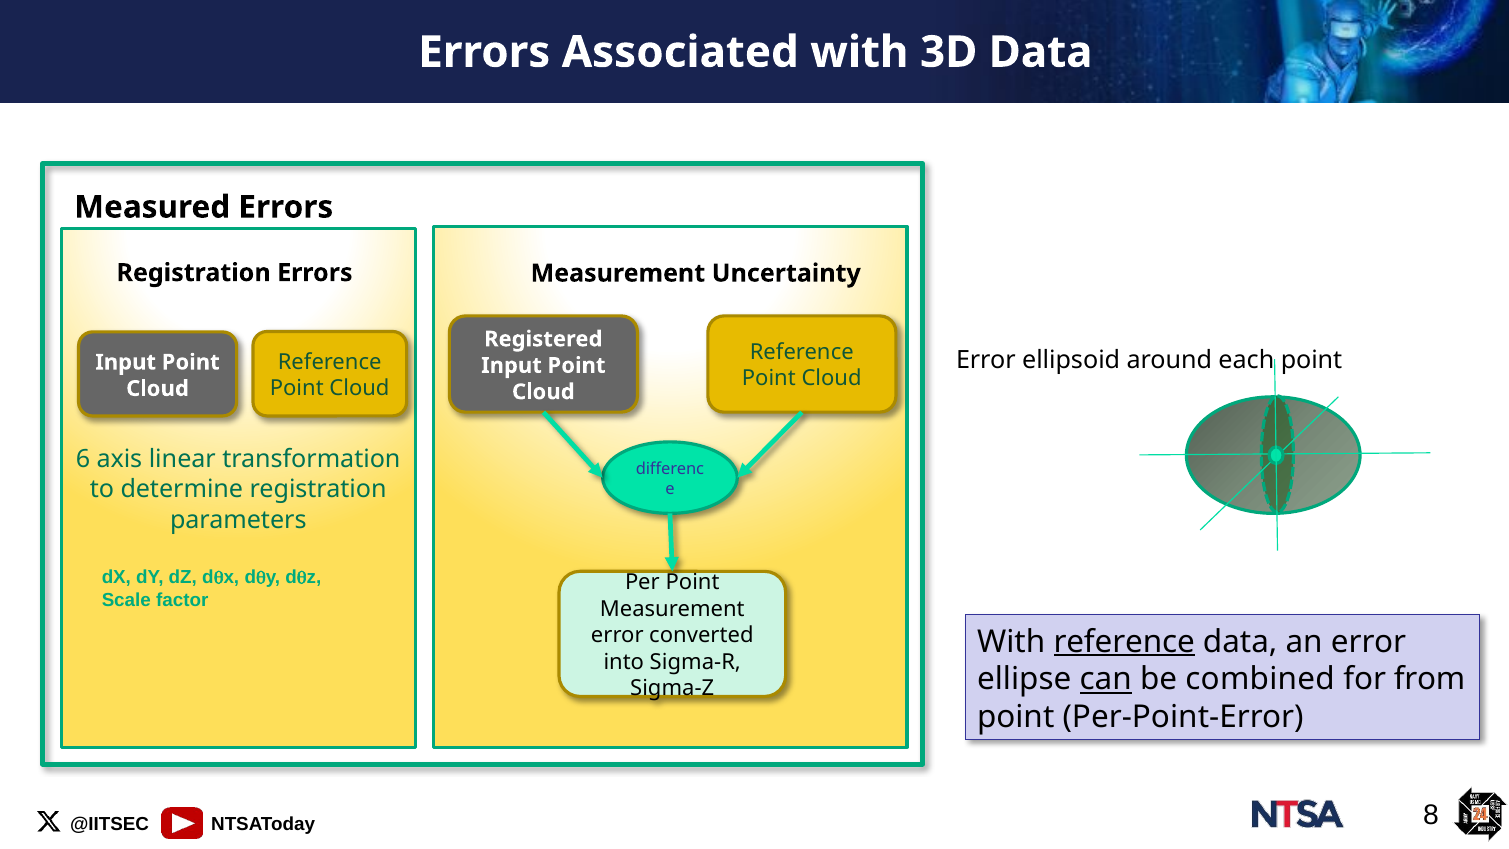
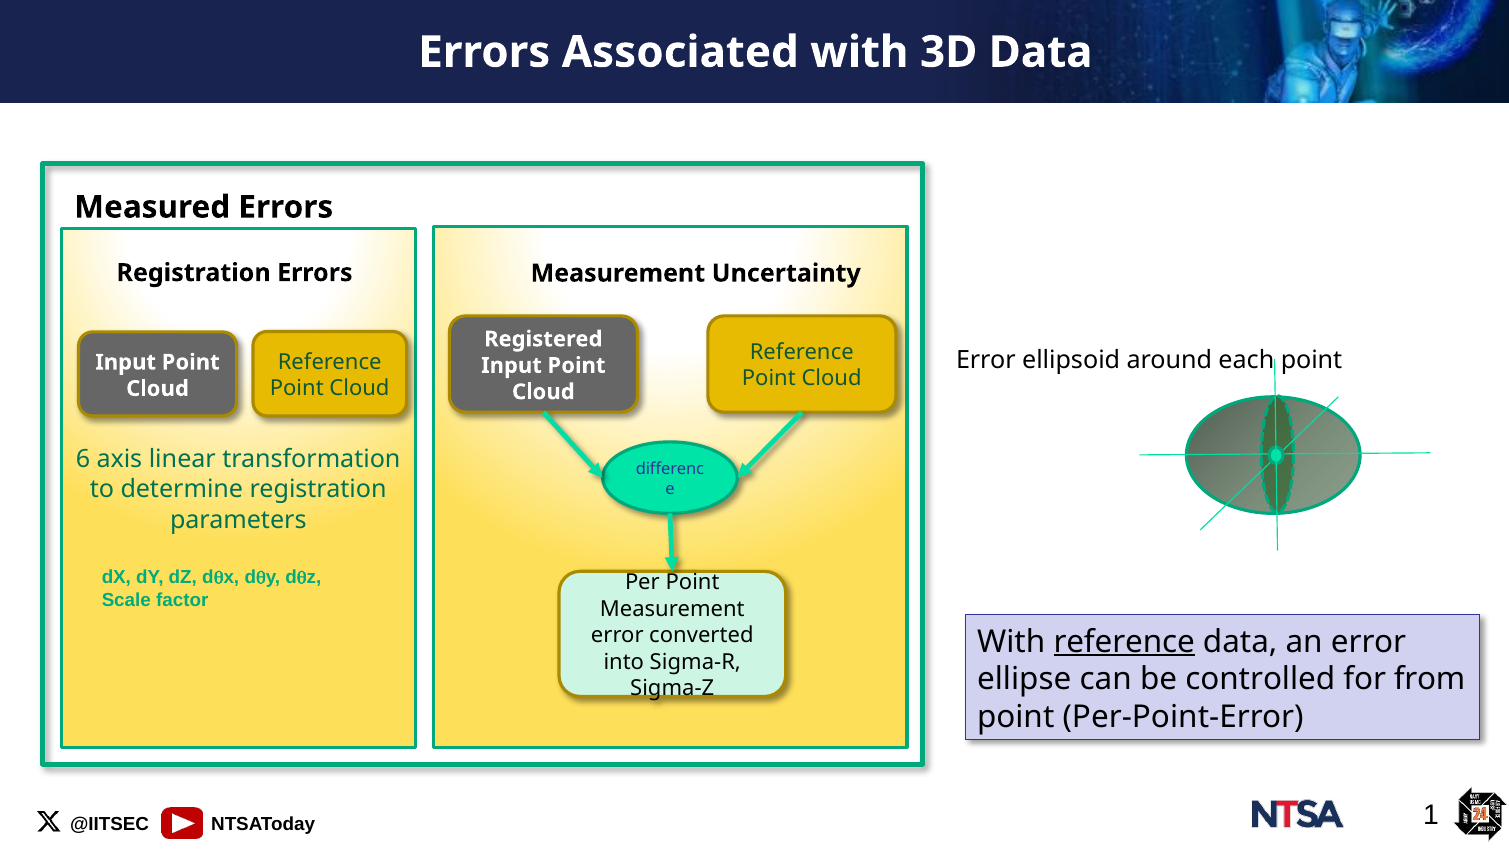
can underline: present -> none
combined: combined -> controlled
8: 8 -> 1
